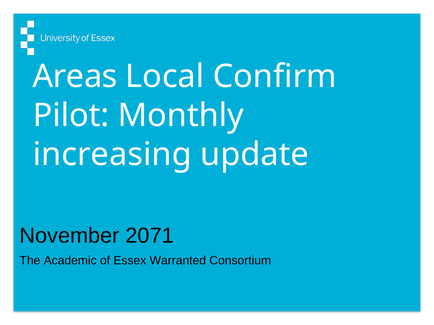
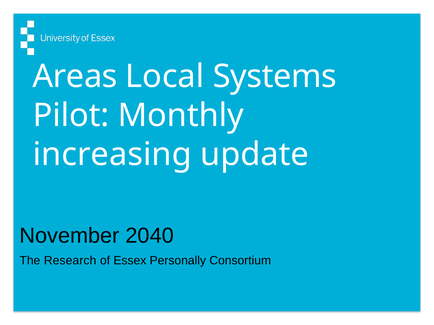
Confirm: Confirm -> Systems
2071: 2071 -> 2040
Academic: Academic -> Research
Warranted: Warranted -> Personally
